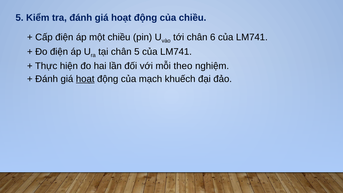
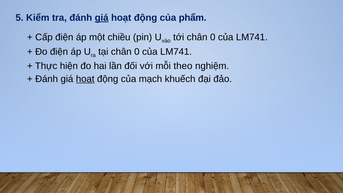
giá at (102, 18) underline: none -> present
của chiều: chiều -> phẩm
tới chân 6: 6 -> 0
tại chân 5: 5 -> 0
